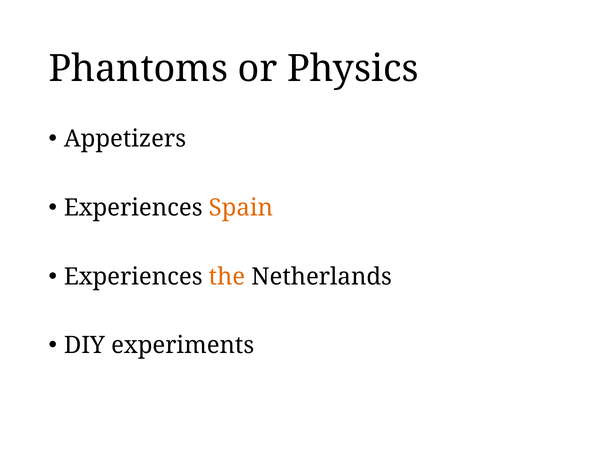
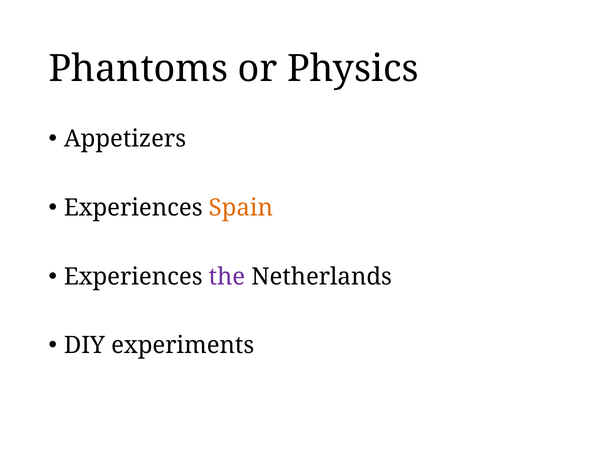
the colour: orange -> purple
